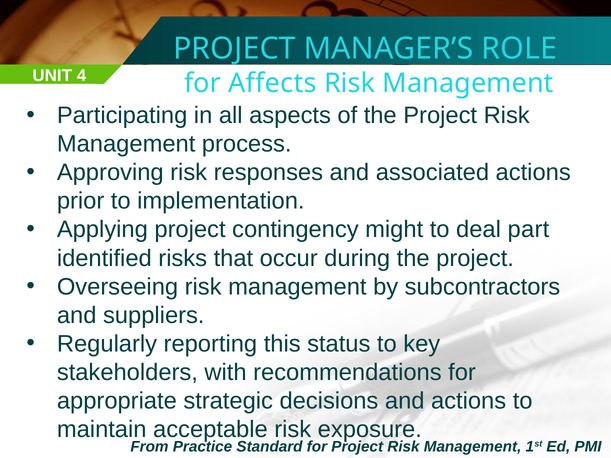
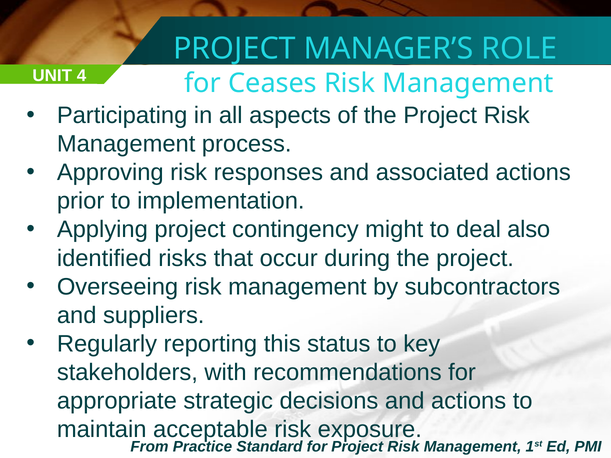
Affects: Affects -> Ceases
part: part -> also
